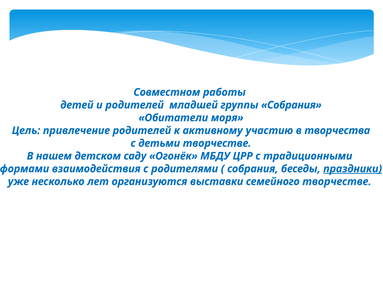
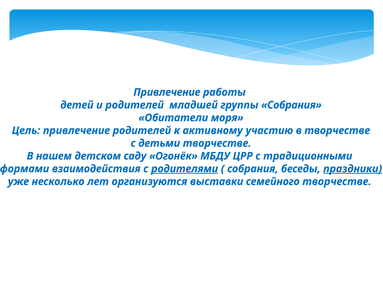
Совместном at (167, 92): Совместном -> Привлечение
в творчества: творчества -> творчестве
родителями underline: none -> present
